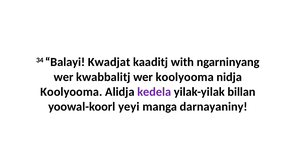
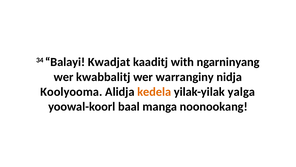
wer koolyooma: koolyooma -> warranginy
kedela colour: purple -> orange
billan: billan -> yalga
yeyi: yeyi -> baal
darnayaniny: darnayaniny -> noonookang
